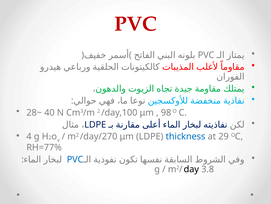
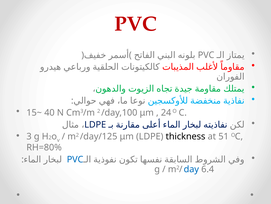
28~: 28~ -> 15~
98: 98 -> 24
4: 4 -> 3
/day/270: /day/270 -> /day/125
thickness colour: blue -> black
29: 29 -> 51
RH=77%: RH=77% -> RH=80%
day colour: black -> blue
3.8: 3.8 -> 6.4
